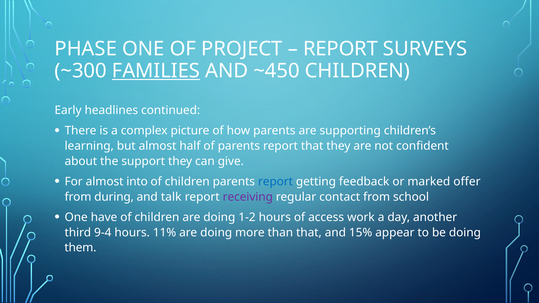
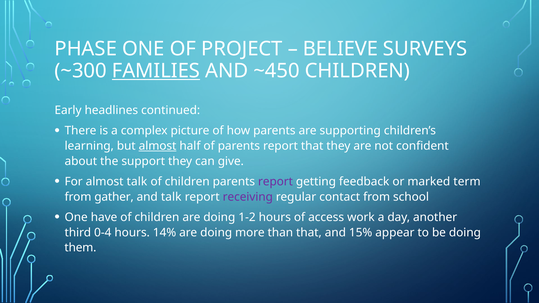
REPORT at (341, 49): REPORT -> BELIEVE
almost at (158, 146) underline: none -> present
almost into: into -> talk
report at (275, 182) colour: blue -> purple
offer: offer -> term
during: during -> gather
9-4: 9-4 -> 0-4
11%: 11% -> 14%
